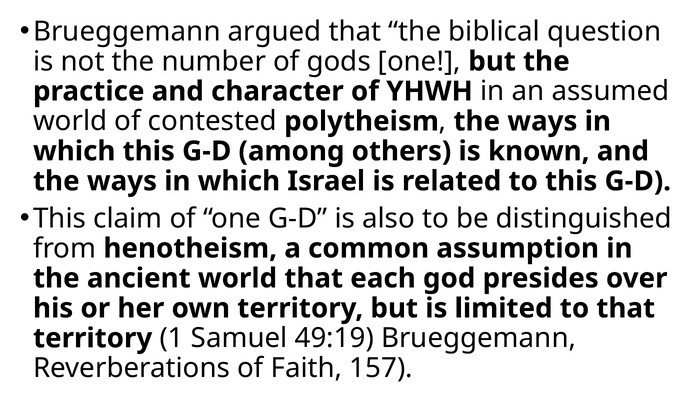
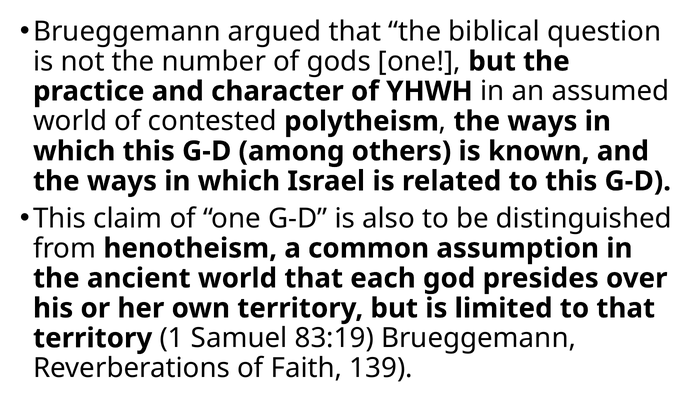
49:19: 49:19 -> 83:19
157: 157 -> 139
